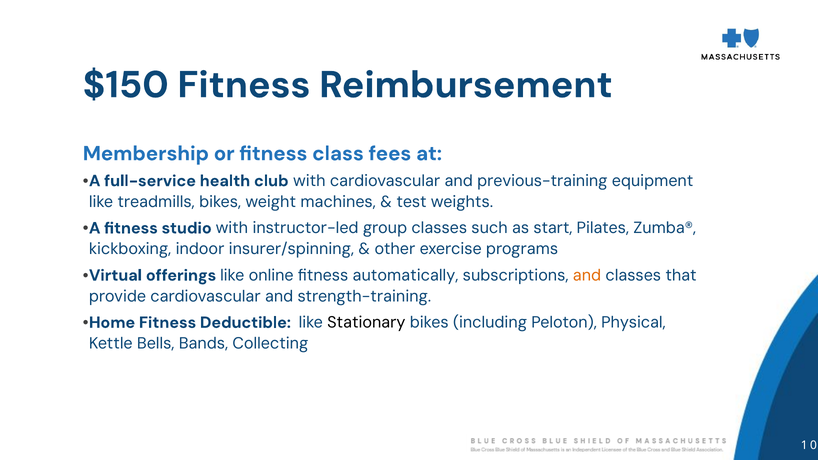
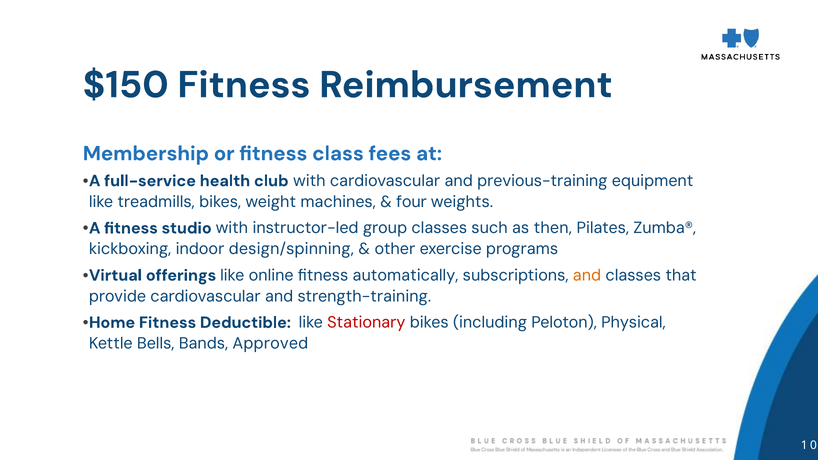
test: test -> four
start: start -> then
insurer/spinning: insurer/spinning -> design/spinning
Stationary colour: black -> red
Collecting: Collecting -> Approved
